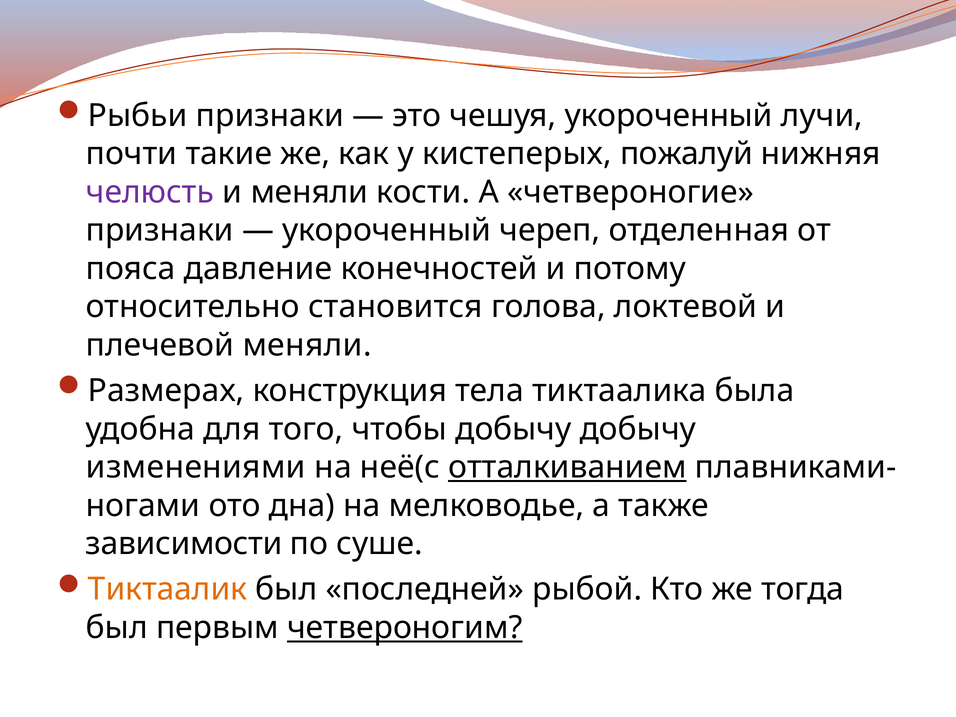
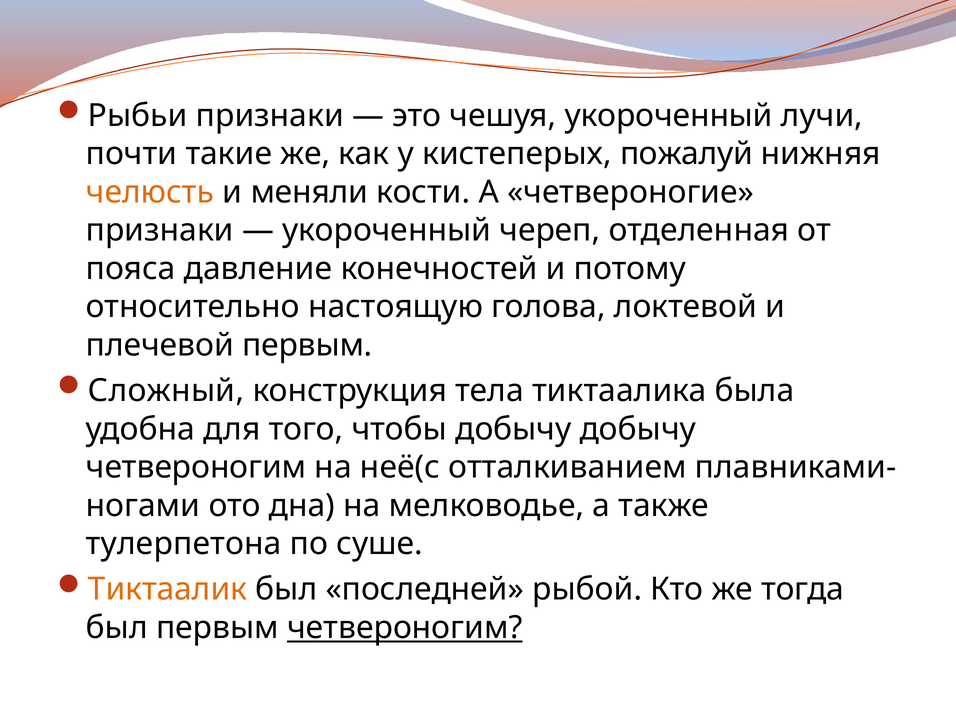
челюсть colour: purple -> orange
становится: становится -> настоящую
плечевой меняли: меняли -> первым
Размерах: Размерах -> Сложный
изменениями at (196, 467): изменениями -> четвероногим
отталкиванием underline: present -> none
зависимости: зависимости -> тулерпетона
